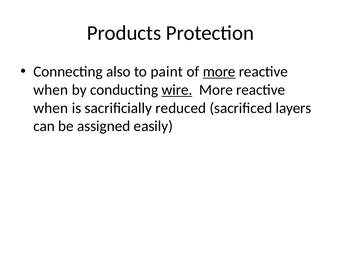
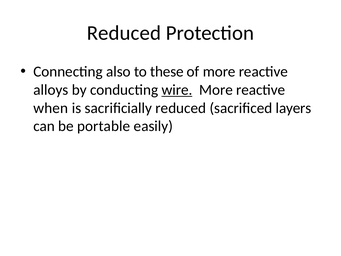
Products at (124, 33): Products -> Reduced
paint: paint -> these
more at (219, 72) underline: present -> none
when at (51, 90): when -> alloys
assigned: assigned -> portable
